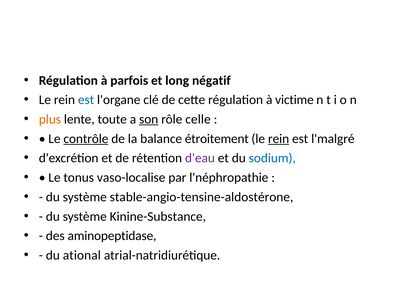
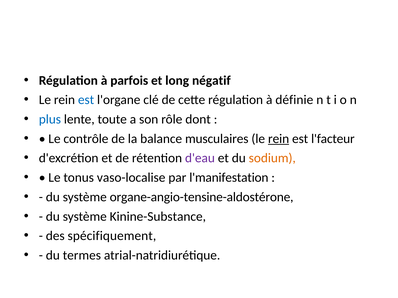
victime: victime -> définie
plus colour: orange -> blue
son underline: present -> none
celle: celle -> dont
contrôle underline: present -> none
étroitement: étroitement -> musculaires
l'malgré: l'malgré -> l'facteur
sodium colour: blue -> orange
l'néphropathie: l'néphropathie -> l'manifestation
stable-angio-tensine-aldostérone: stable-angio-tensine-aldostérone -> organe-angio-tensine-aldostérone
aminopeptidase: aminopeptidase -> spécifiquement
ational: ational -> termes
